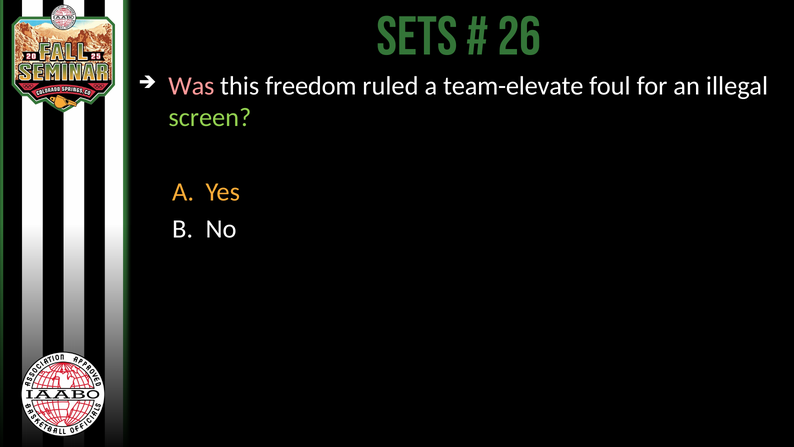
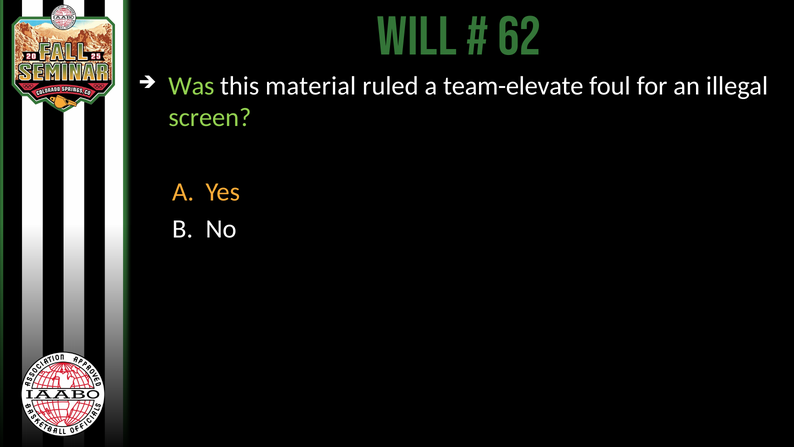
SETS: SETS -> WILL
26: 26 -> 62
Was colour: pink -> light green
freedom: freedom -> material
